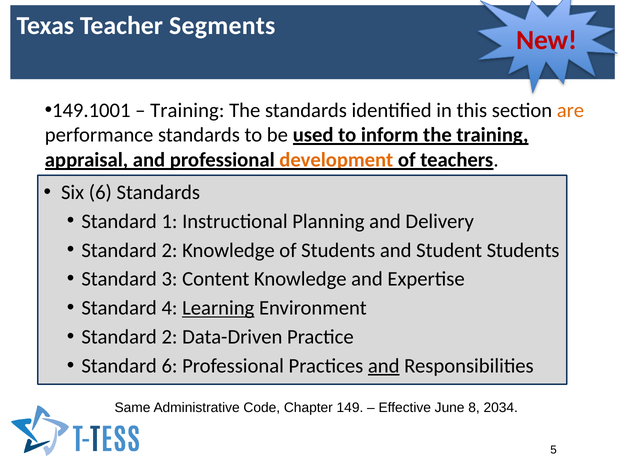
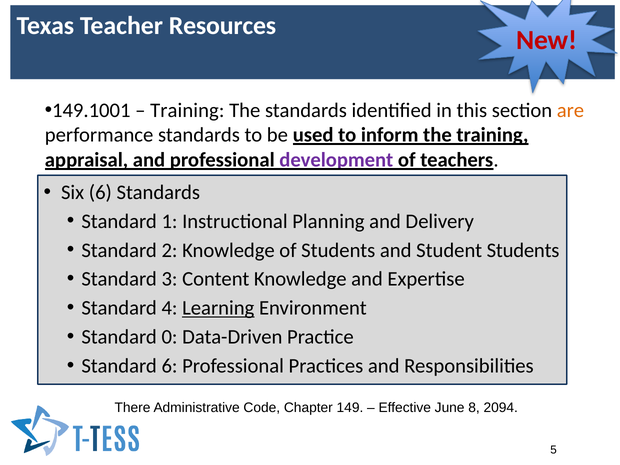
Segments: Segments -> Resources
development colour: orange -> purple
2 at (169, 337): 2 -> 0
and at (384, 366) underline: present -> none
Same: Same -> There
2034: 2034 -> 2094
